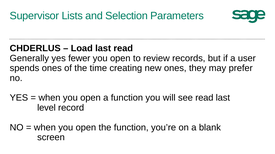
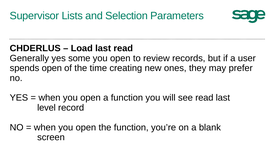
fewer: fewer -> some
spends ones: ones -> open
